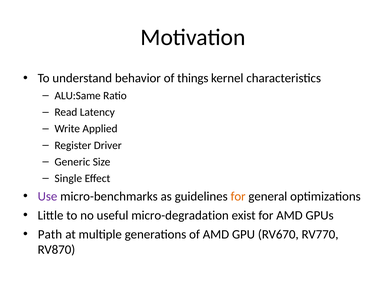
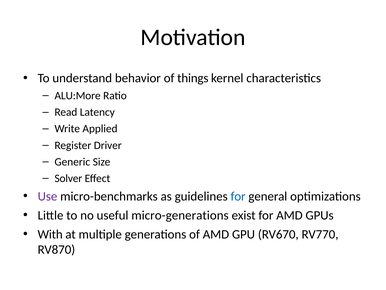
ALU:Same: ALU:Same -> ALU:More
Single: Single -> Solver
for at (238, 196) colour: orange -> blue
micro-degradation: micro-degradation -> micro-generations
Path: Path -> With
